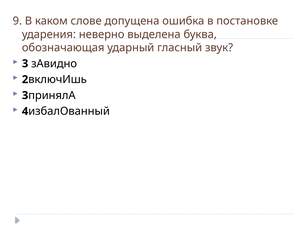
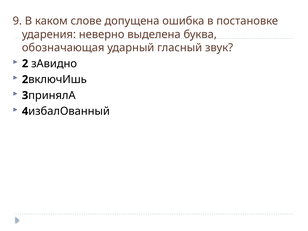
3 at (25, 64): 3 -> 2
